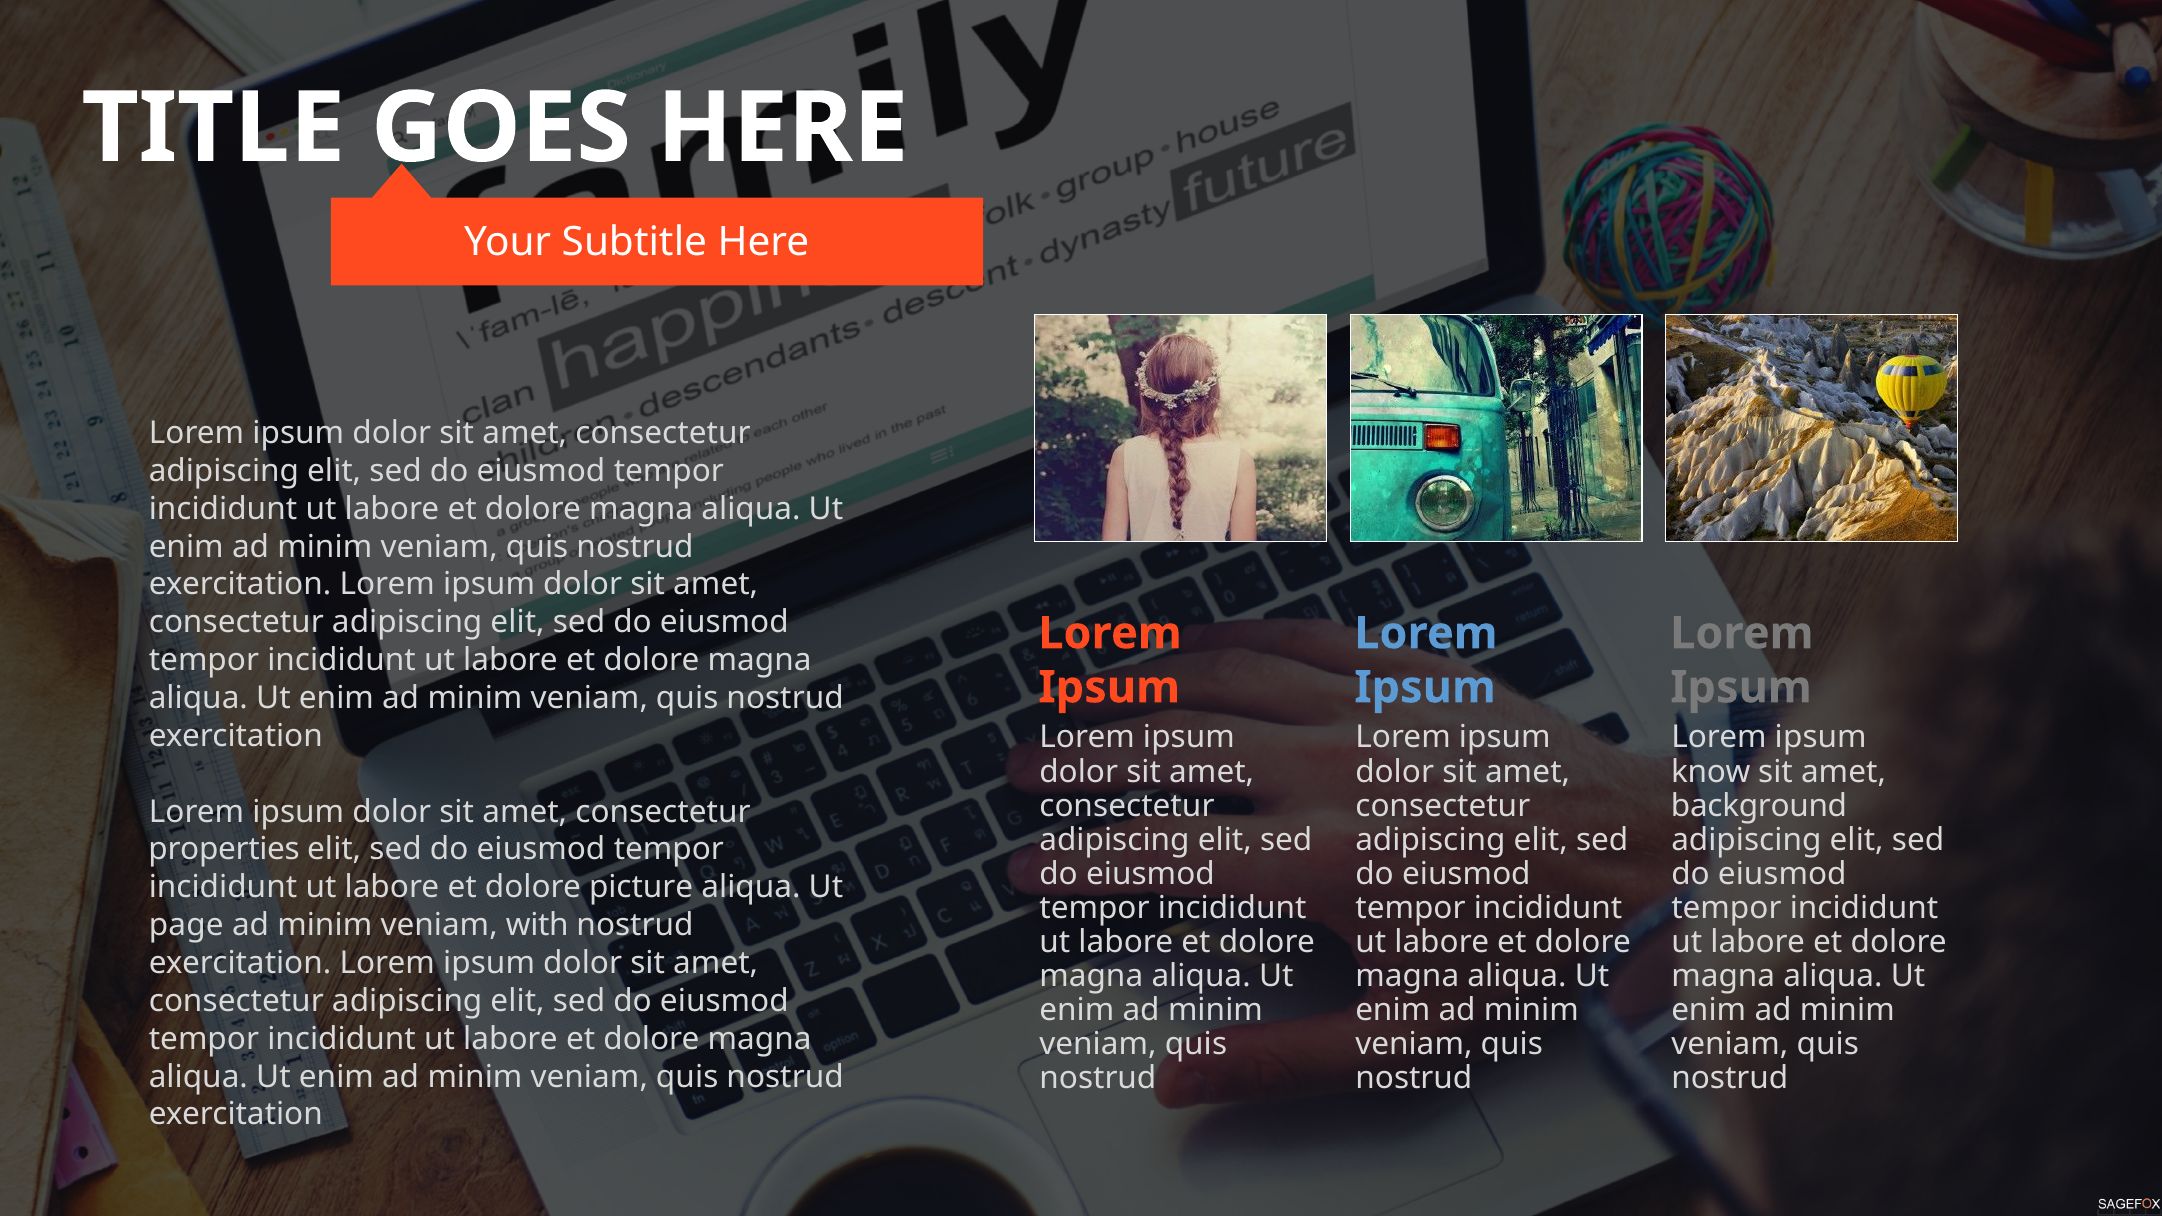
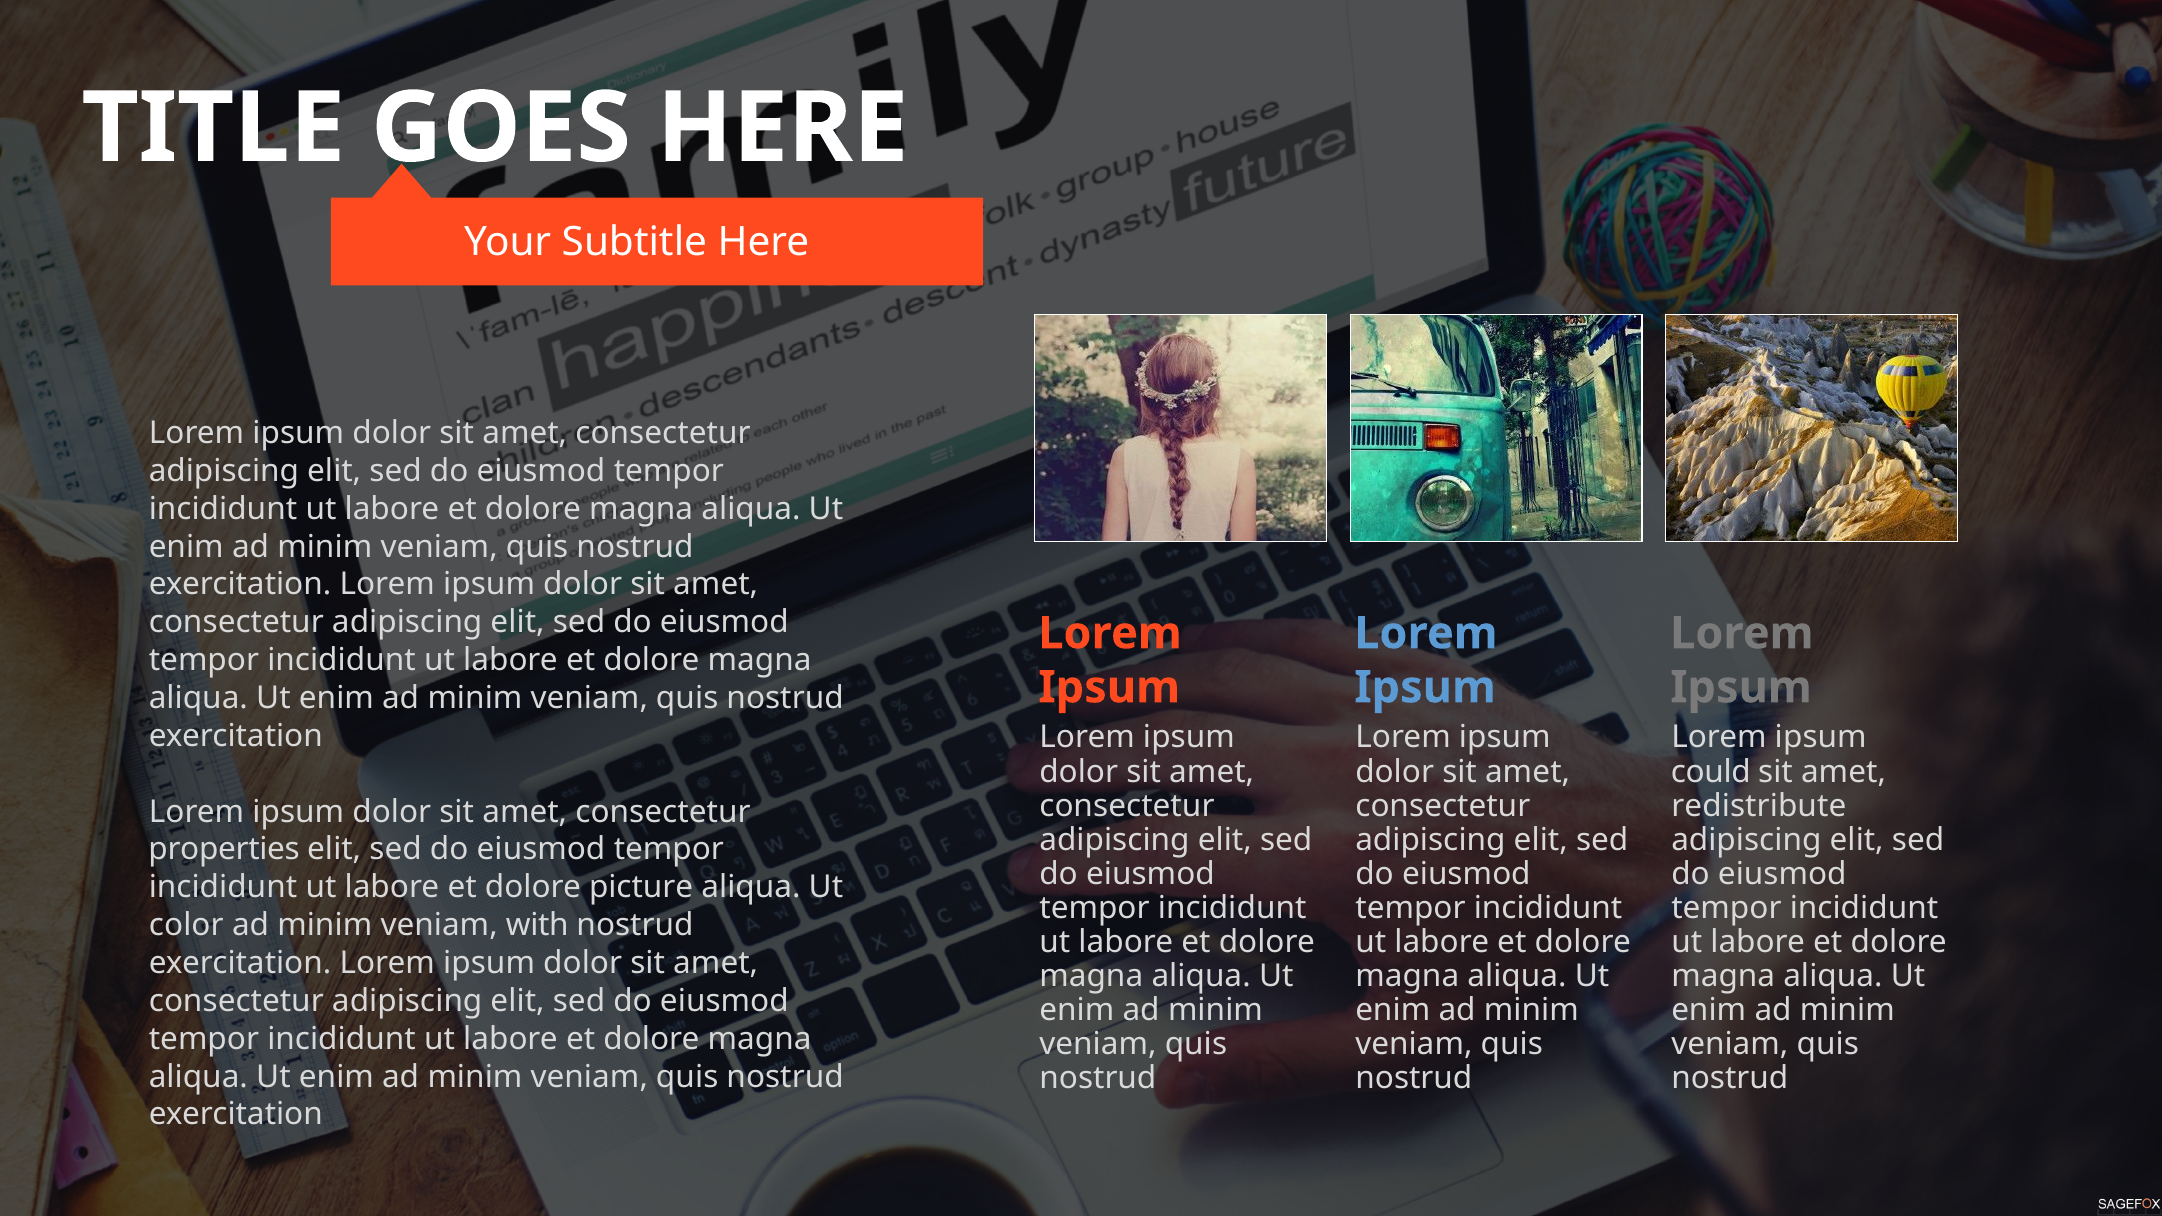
know: know -> could
background: background -> redistribute
page: page -> color
